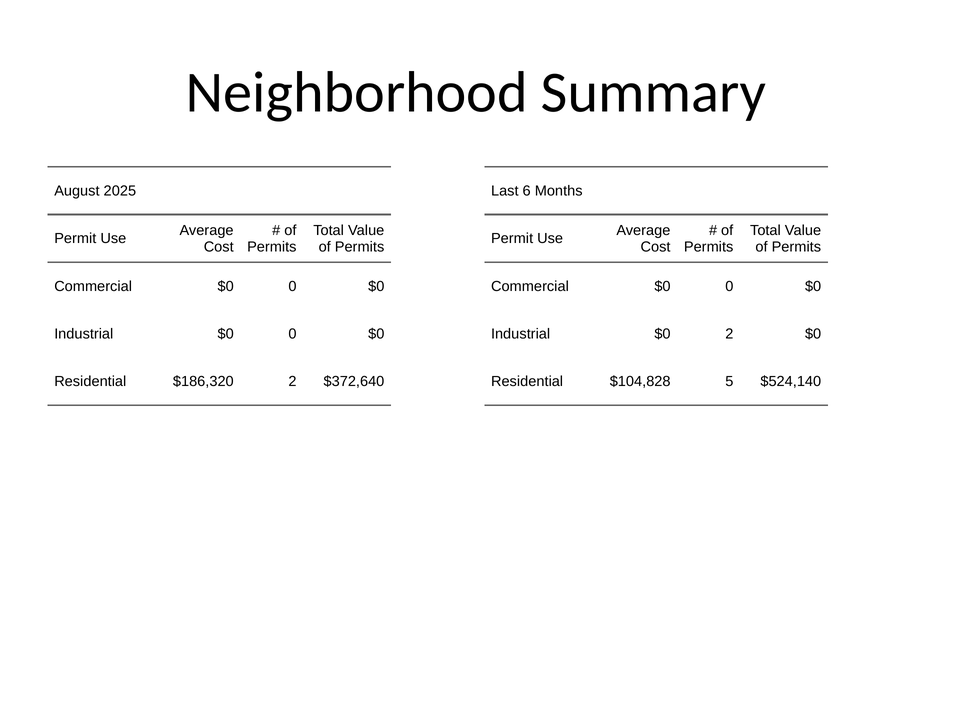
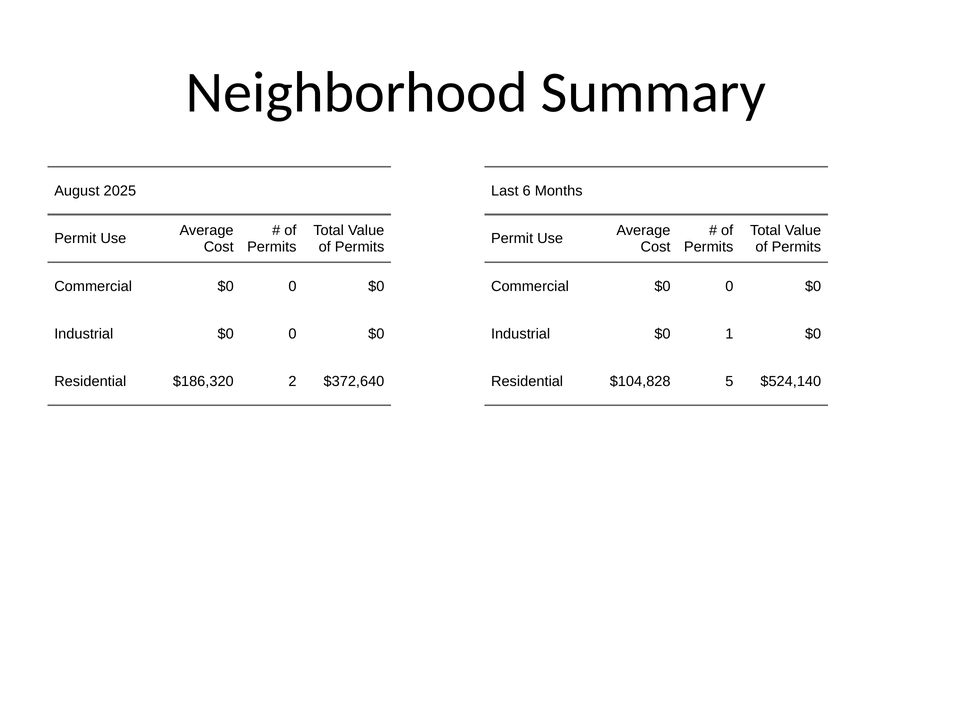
$0 2: 2 -> 1
